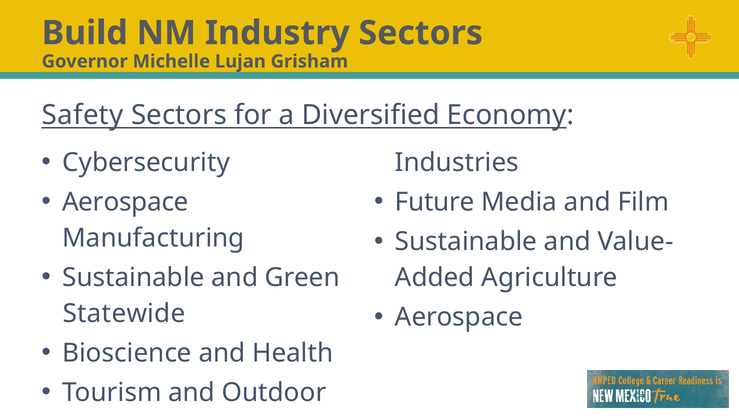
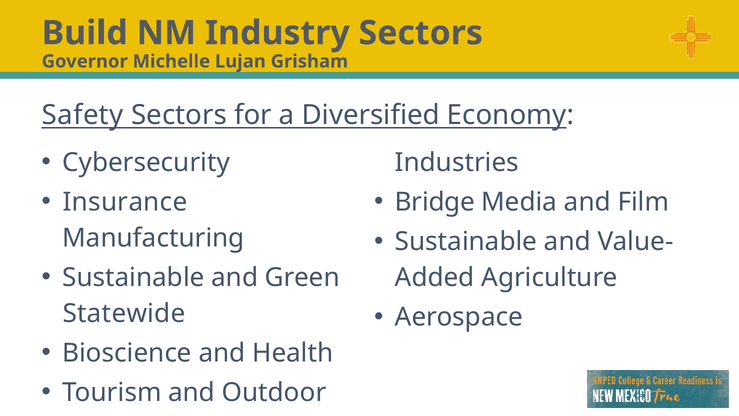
Aerospace at (125, 202): Aerospace -> Insurance
Future: Future -> Bridge
